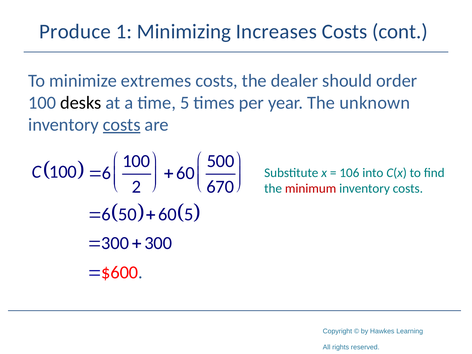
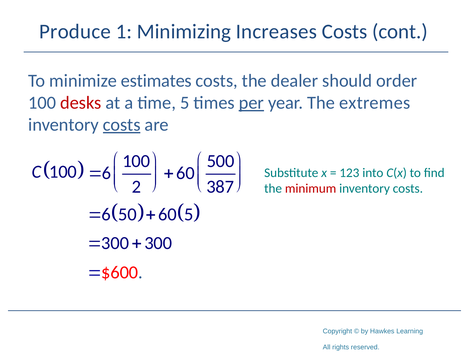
extremes: extremes -> estimates
desks colour: black -> red
per underline: none -> present
unknown: unknown -> extremes
106: 106 -> 123
670: 670 -> 387
